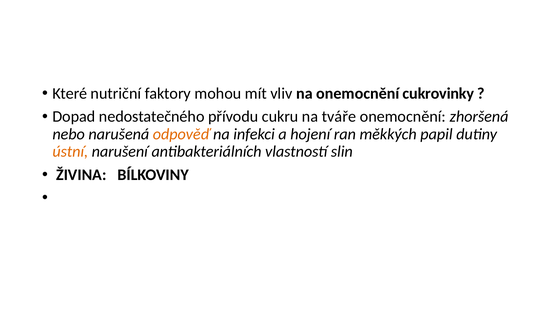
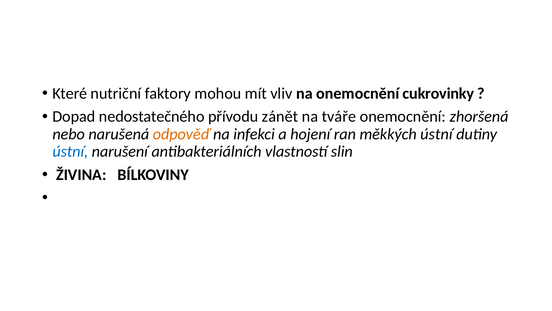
cukru: cukru -> zánět
měkkých papil: papil -> ústní
ústní at (70, 151) colour: orange -> blue
